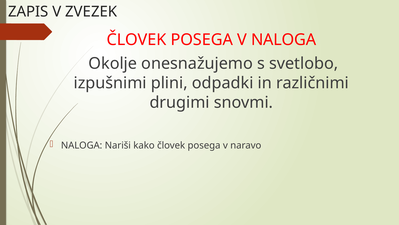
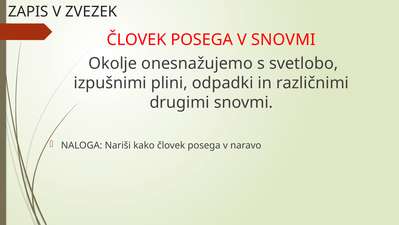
V NALOGA: NALOGA -> SNOVMI
